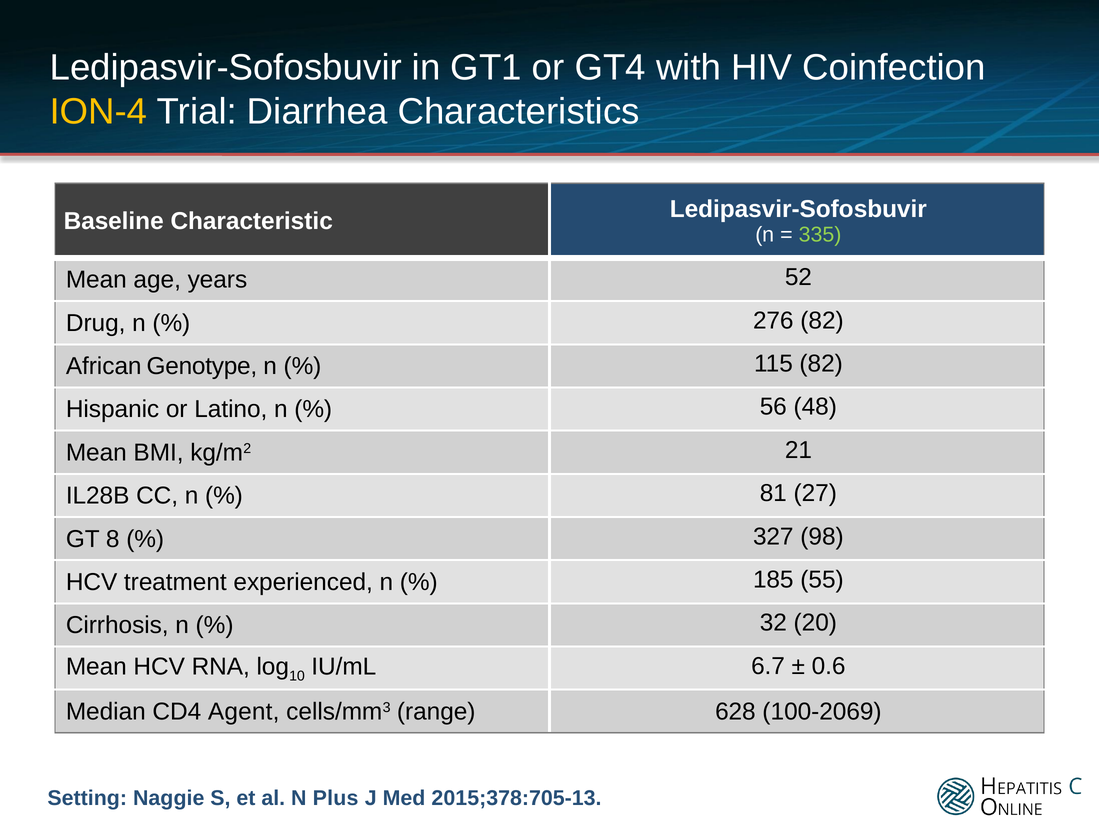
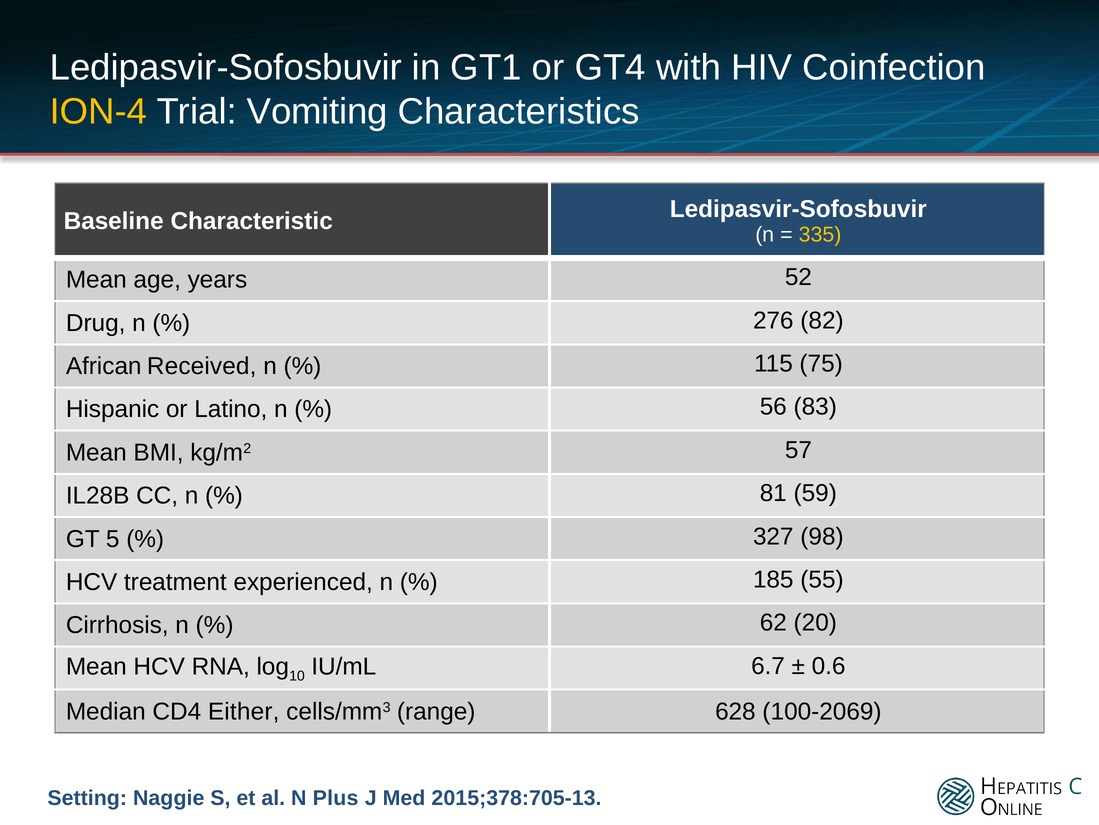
Diarrhea: Diarrhea -> Vomiting
335 colour: light green -> yellow
Genotype: Genotype -> Received
115 82: 82 -> 75
48: 48 -> 83
21: 21 -> 57
27: 27 -> 59
8: 8 -> 5
32: 32 -> 62
Agent: Agent -> Either
